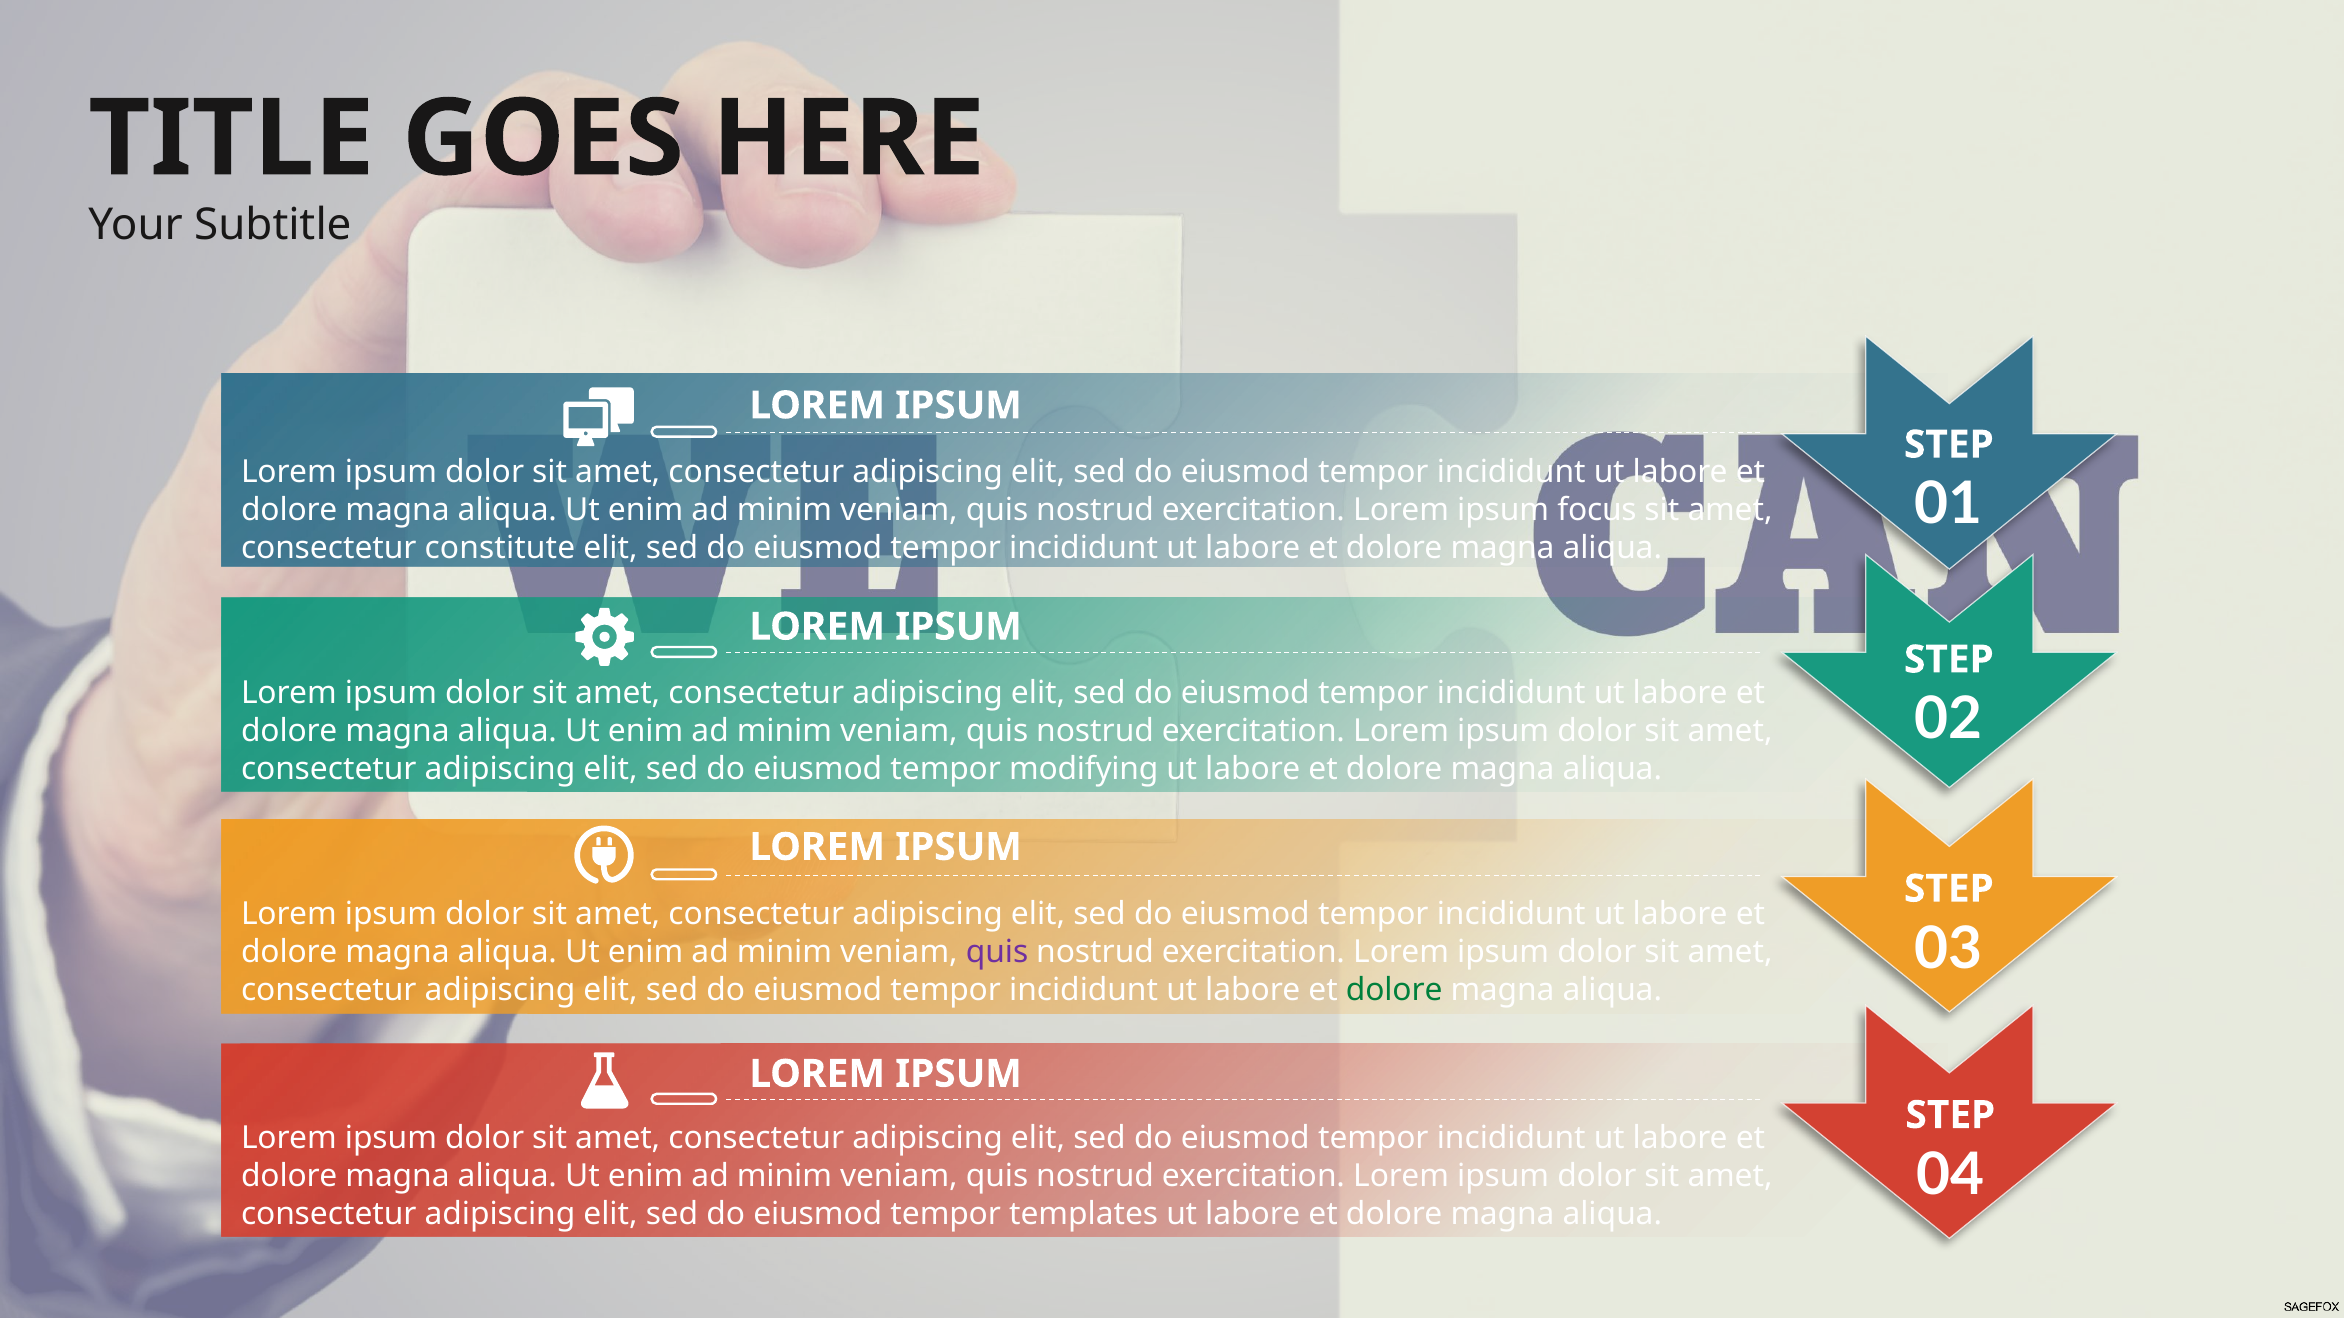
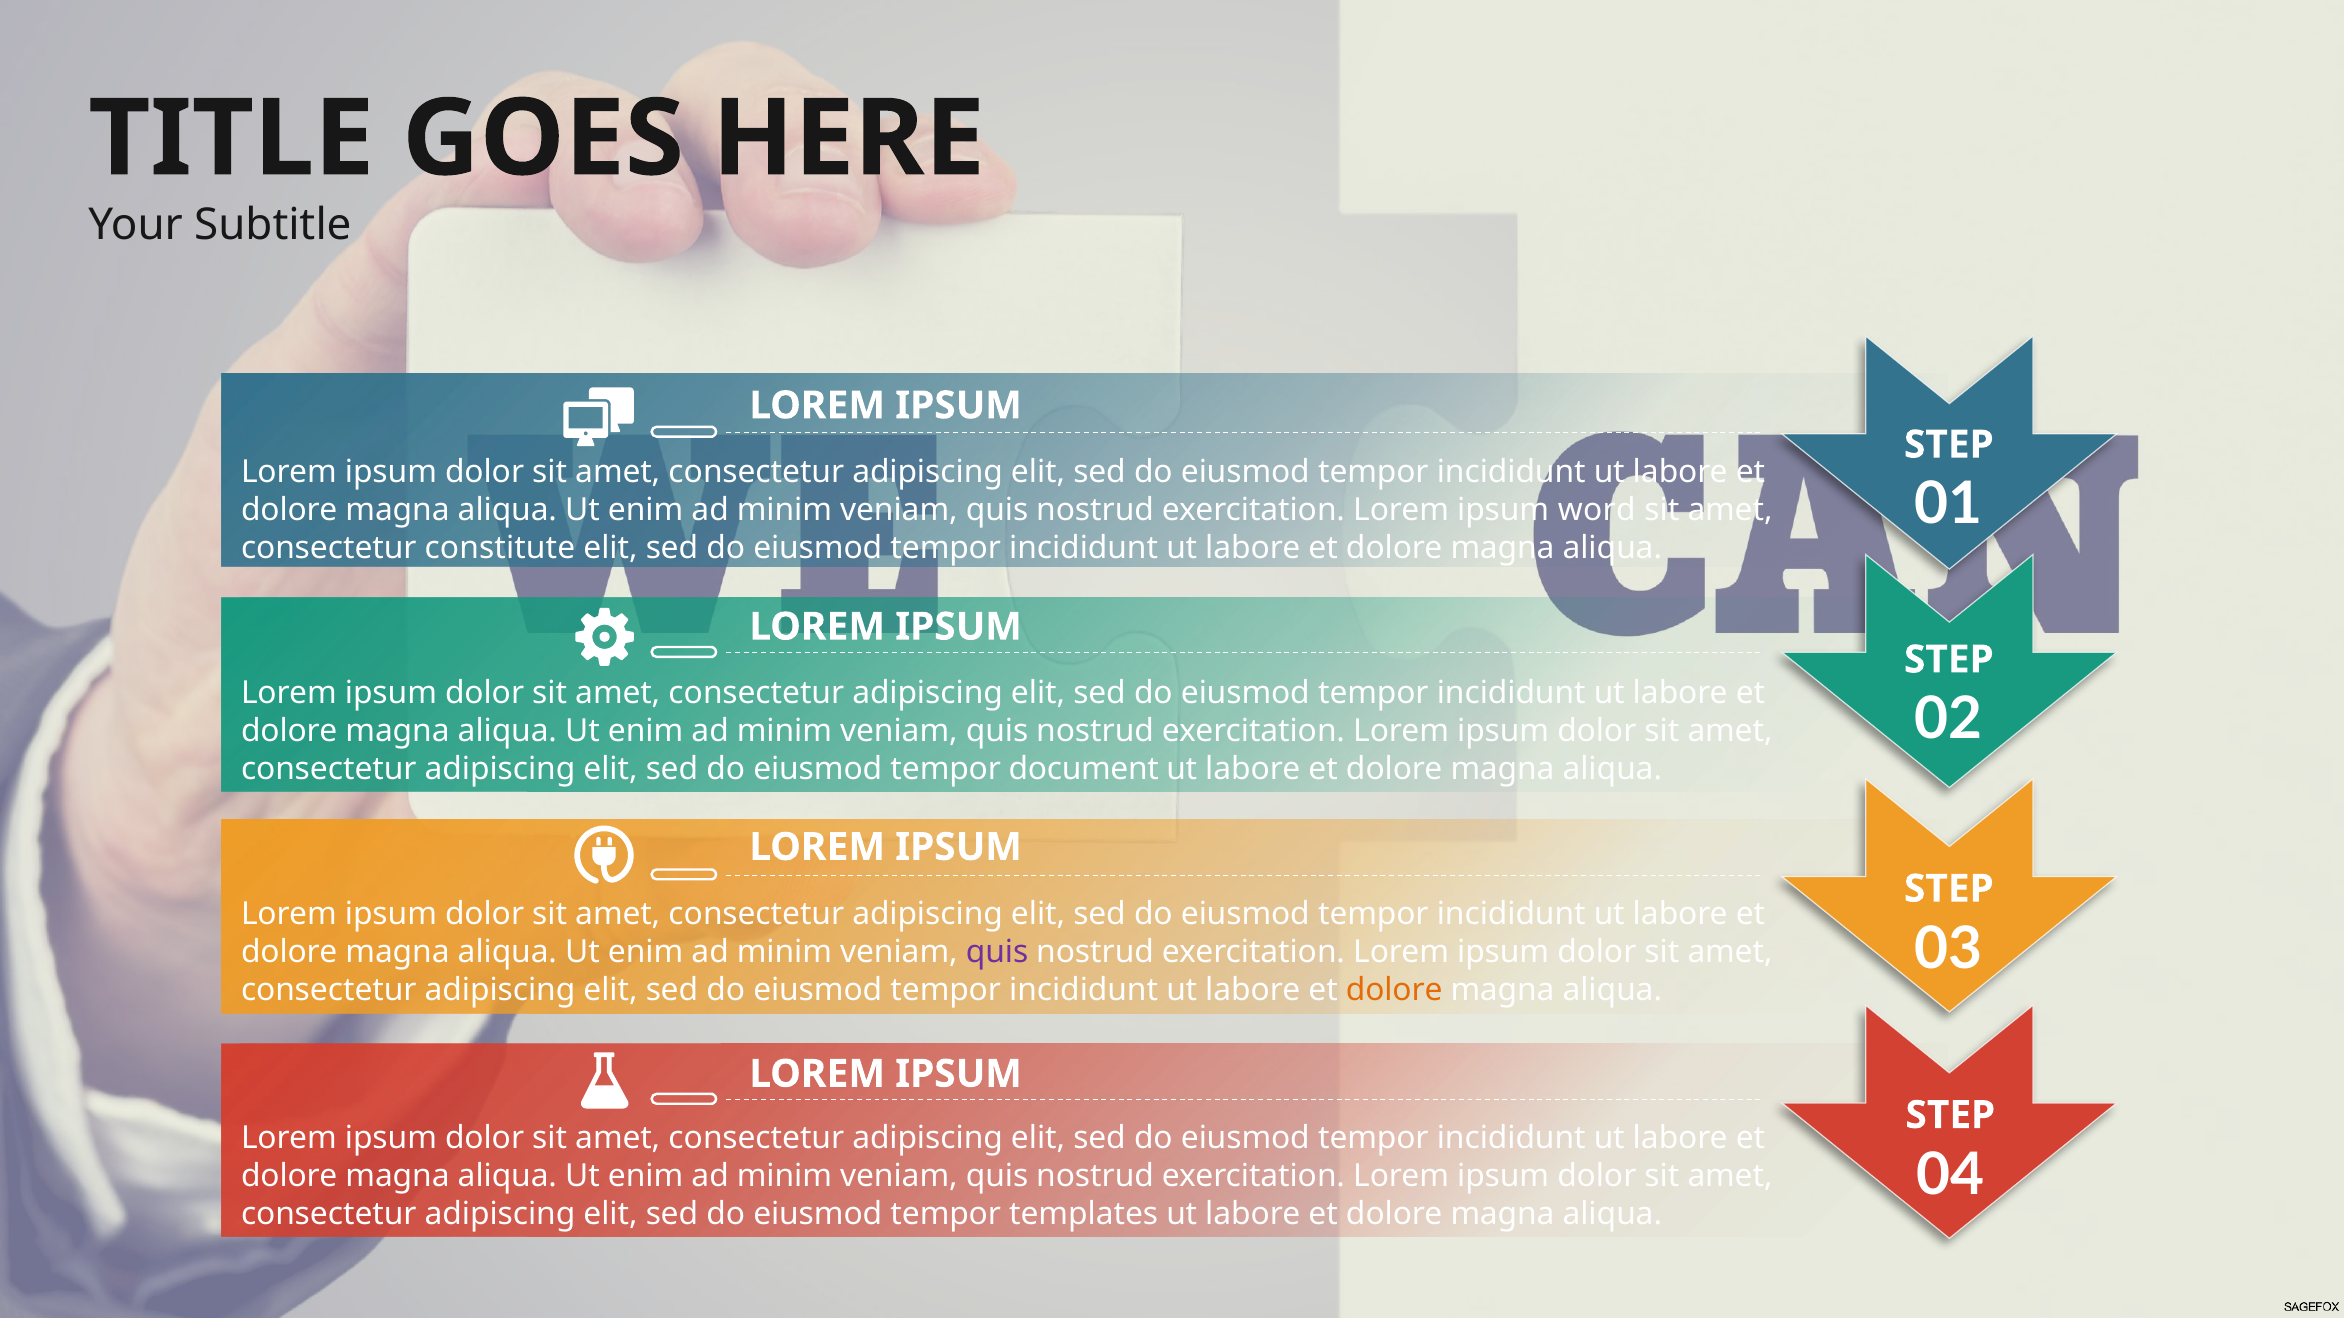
focus: focus -> word
modifying: modifying -> document
dolore at (1394, 991) colour: green -> orange
